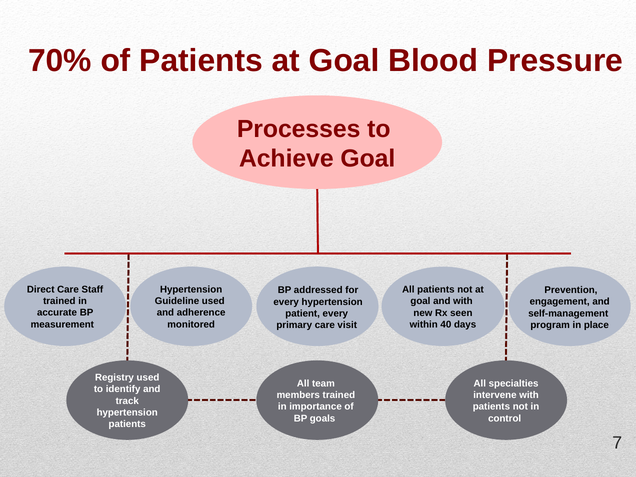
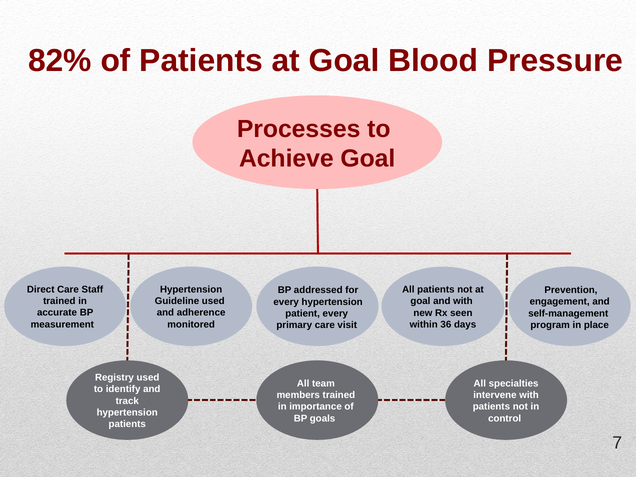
70%: 70% -> 82%
40: 40 -> 36
